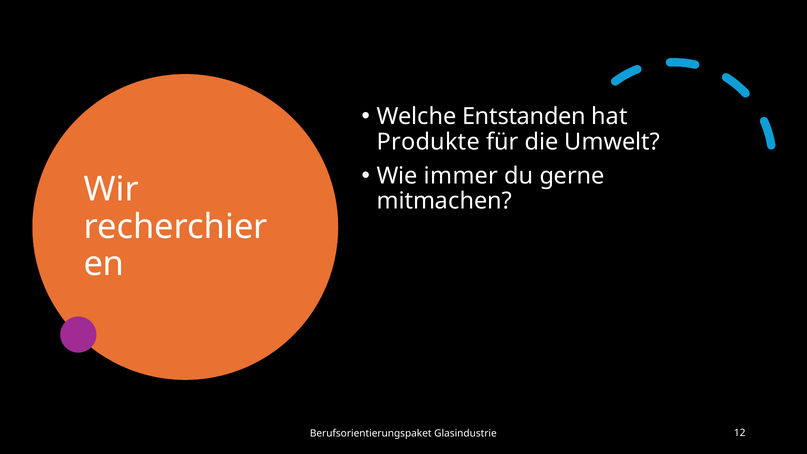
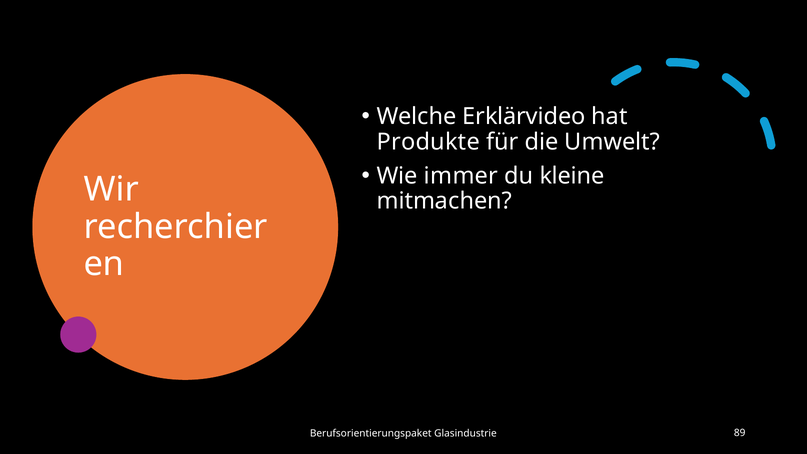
Entstanden: Entstanden -> Erklärvideo
gerne: gerne -> kleine
12: 12 -> 89
